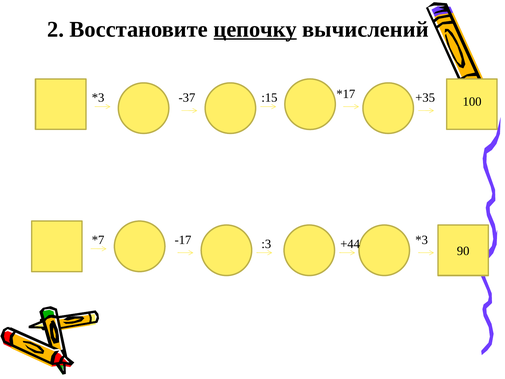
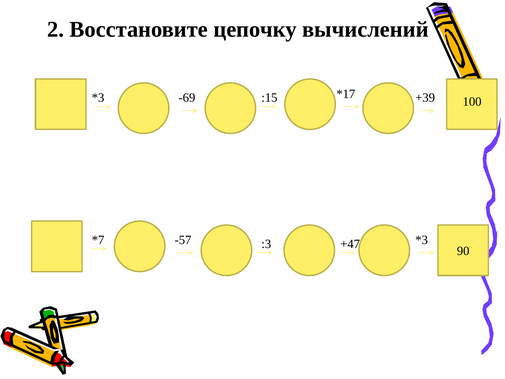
цепочку underline: present -> none
-37: -37 -> -69
+35: +35 -> +39
-17: -17 -> -57
+44: +44 -> +47
